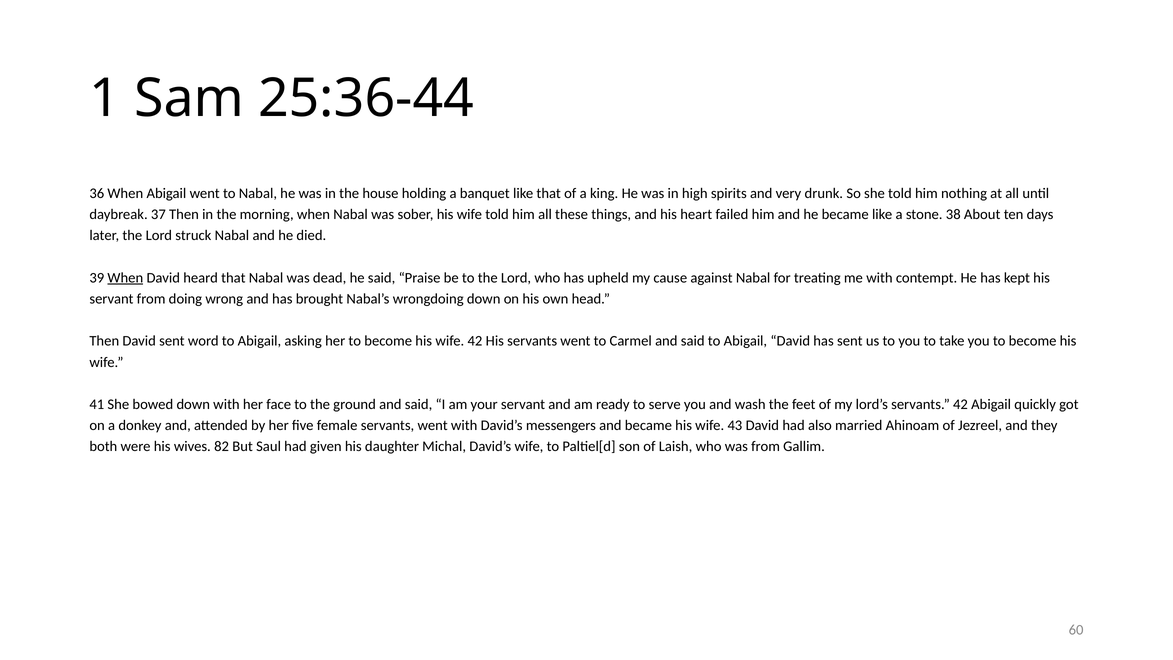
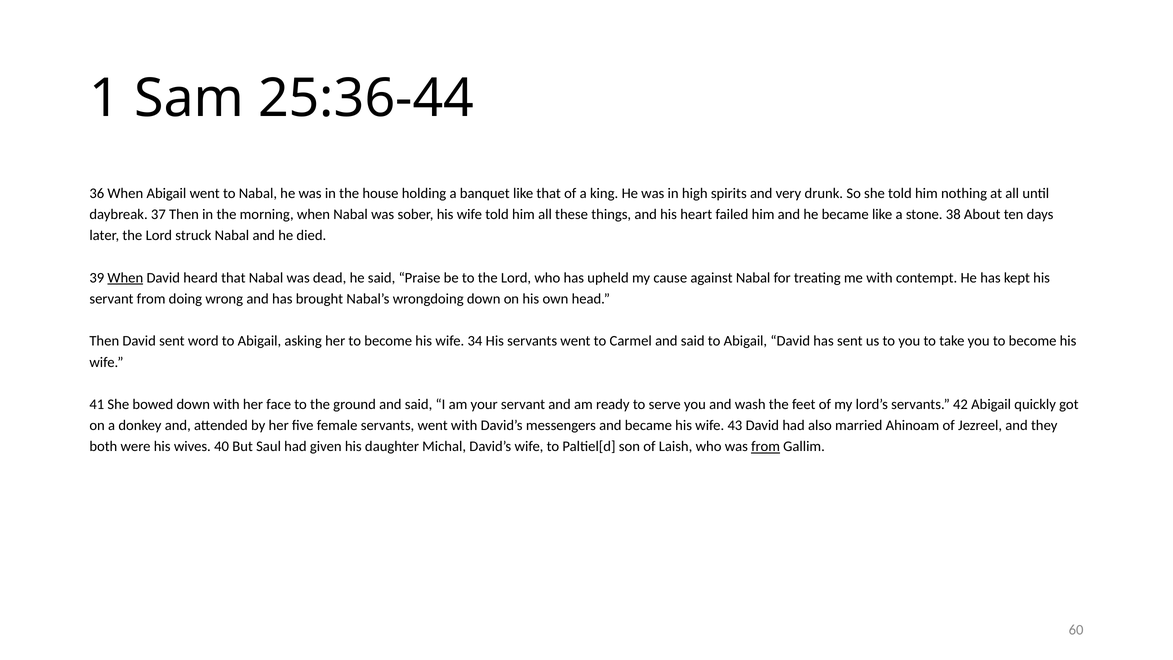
wife 42: 42 -> 34
82: 82 -> 40
from at (766, 446) underline: none -> present
